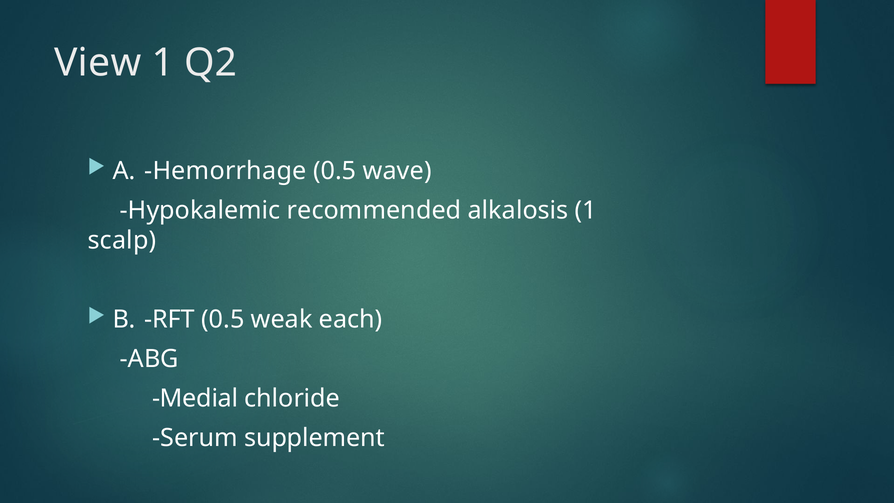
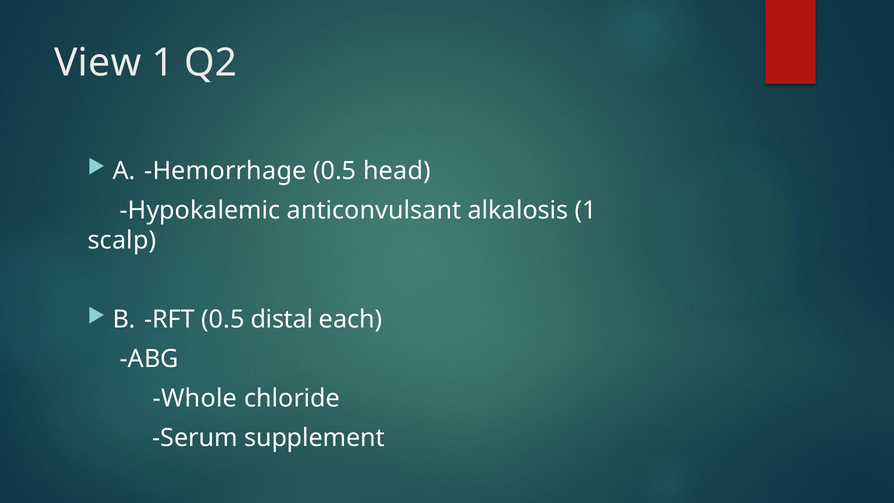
wave: wave -> head
recommended: recommended -> anticonvulsant
weak: weak -> distal
Medial: Medial -> Whole
